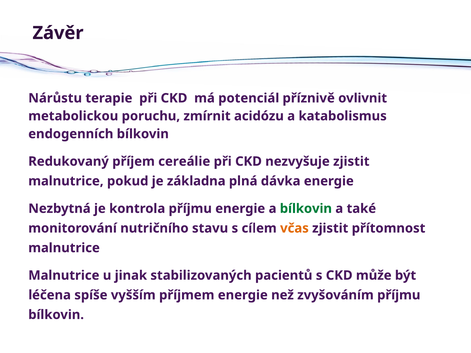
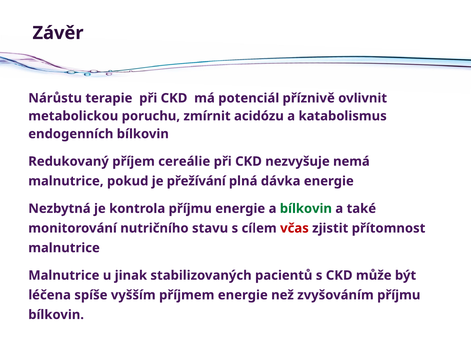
nezvyšuje zjistit: zjistit -> nemá
základna: základna -> přežívání
včas colour: orange -> red
